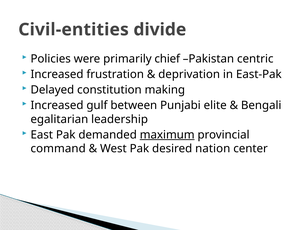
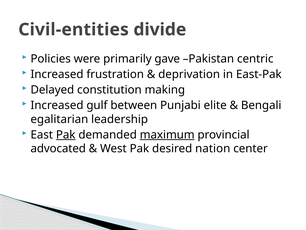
chief: chief -> gave
Pak at (66, 134) underline: none -> present
command: command -> advocated
